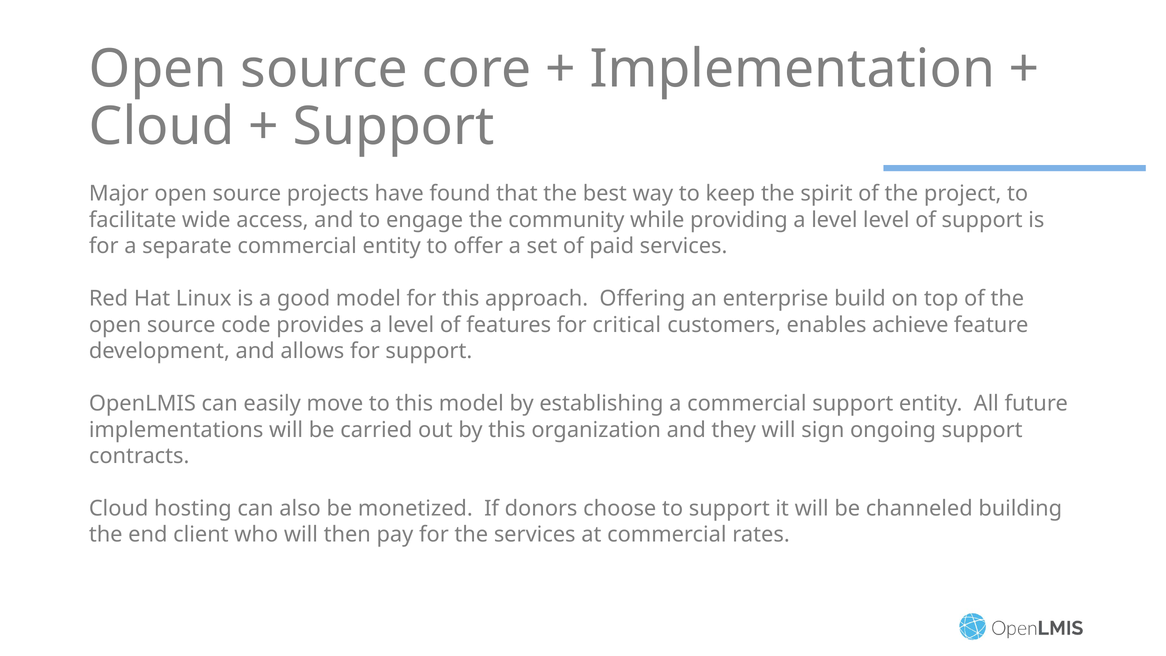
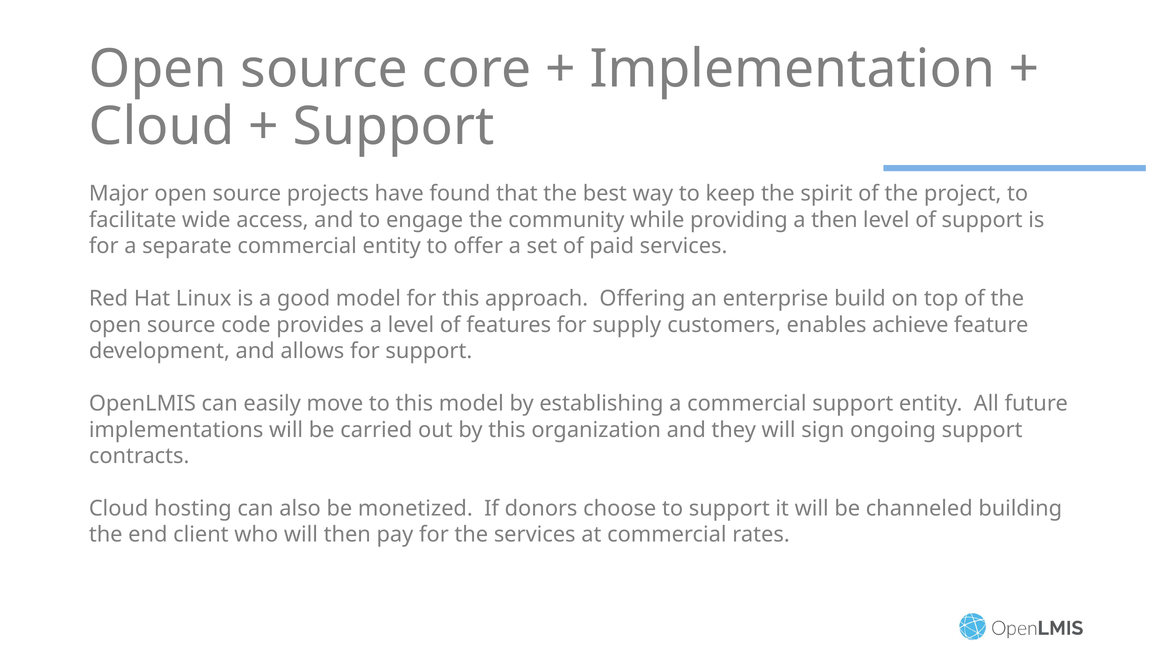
providing a level: level -> then
critical: critical -> supply
